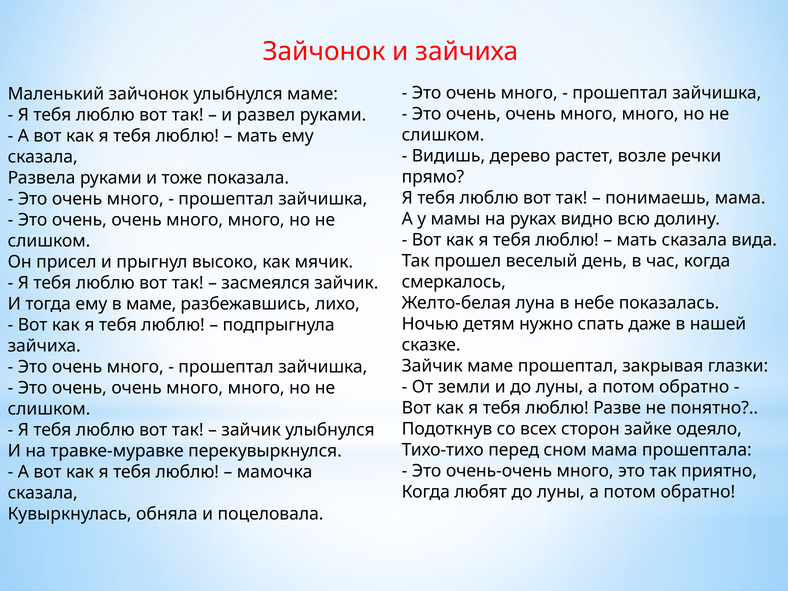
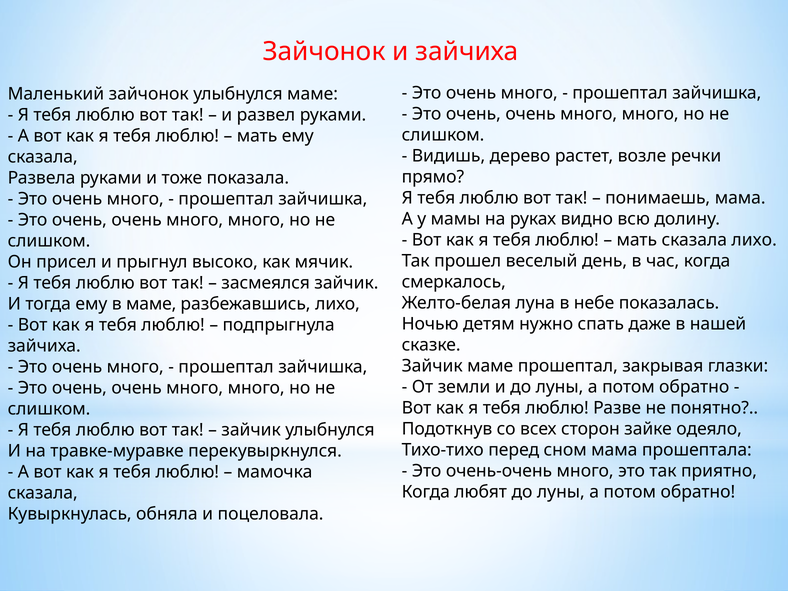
сказала вида: вида -> лихо
